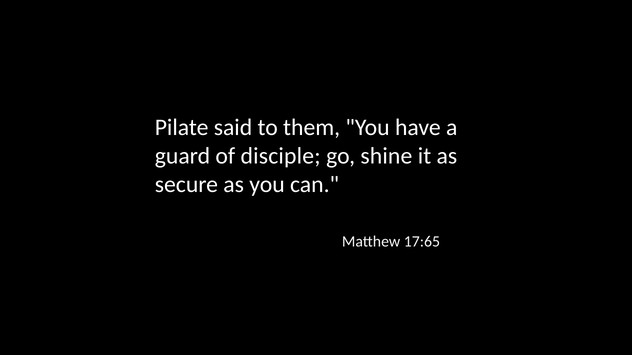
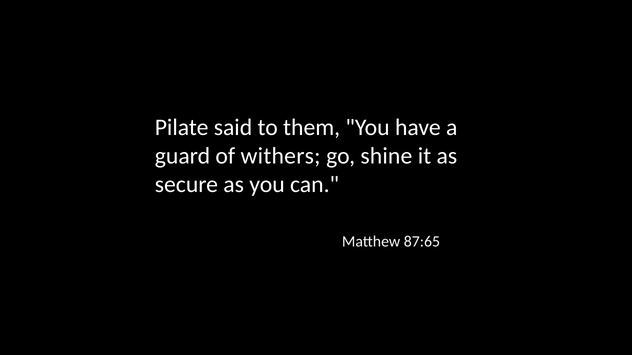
disciple: disciple -> withers
17:65: 17:65 -> 87:65
